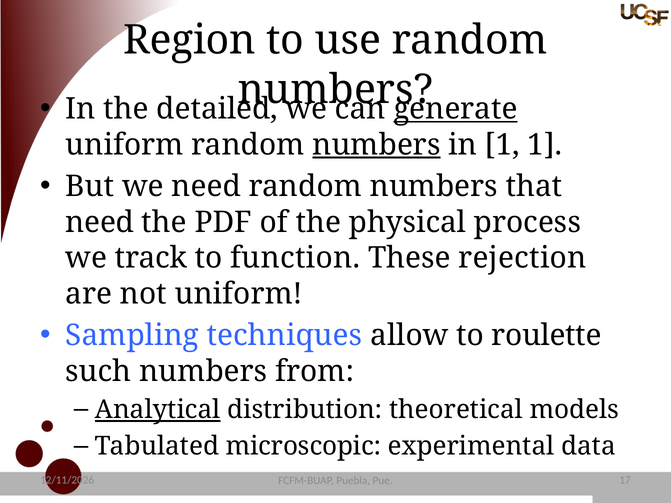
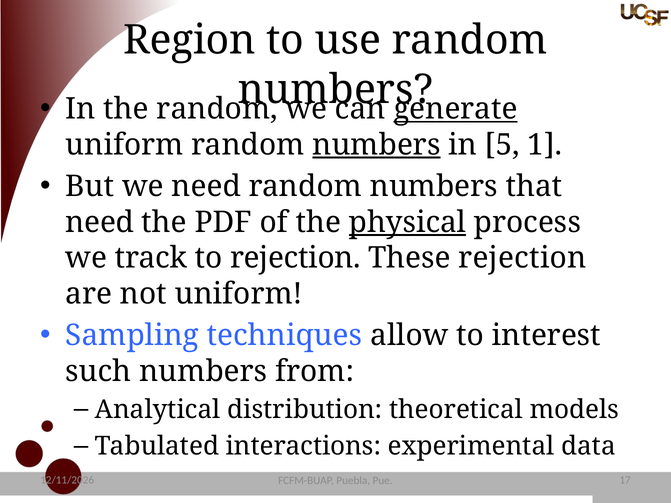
the detailed: detailed -> random
in 1: 1 -> 5
physical underline: none -> present
to function: function -> rejection
roulette: roulette -> interest
Analytical underline: present -> none
microscopic: microscopic -> interactions
